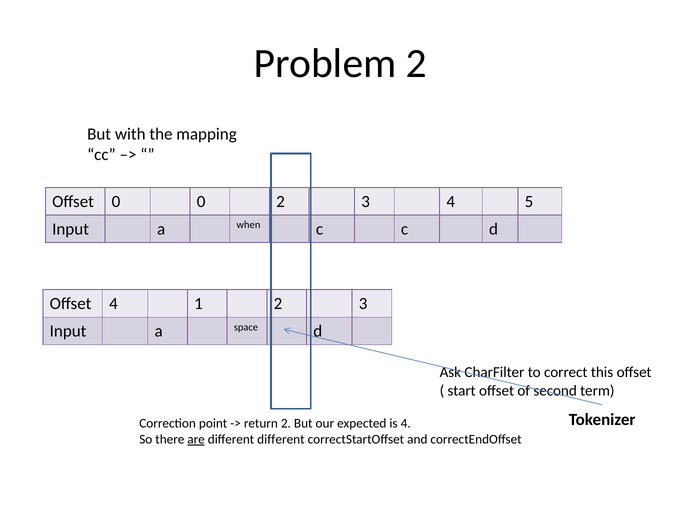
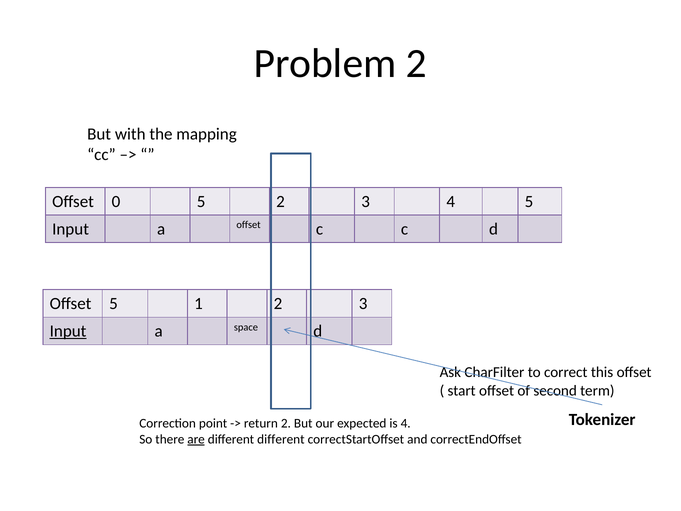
0 0: 0 -> 5
a when: when -> offset
Offset 4: 4 -> 5
Input at (68, 331) underline: none -> present
